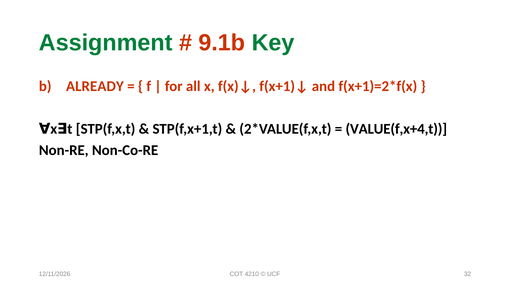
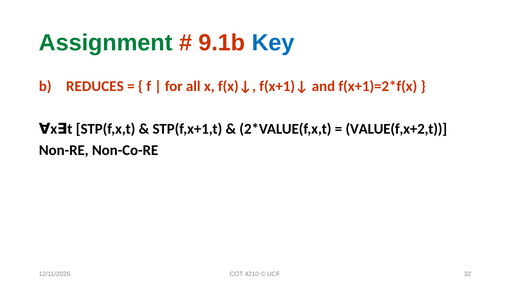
Key colour: green -> blue
ALREADY: ALREADY -> REDUCES
VALUE(f,x+4,t: VALUE(f,x+4,t -> VALUE(f,x+2,t
